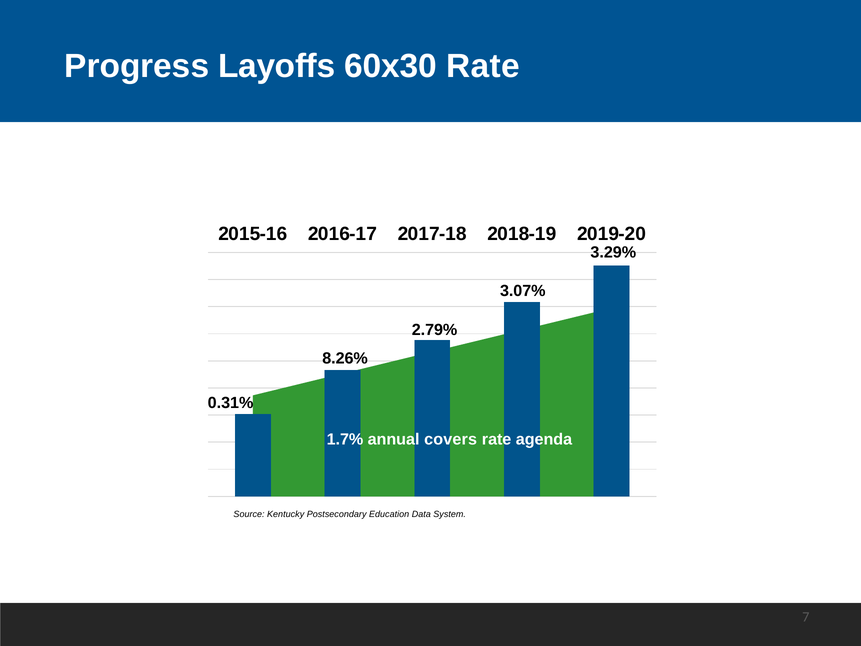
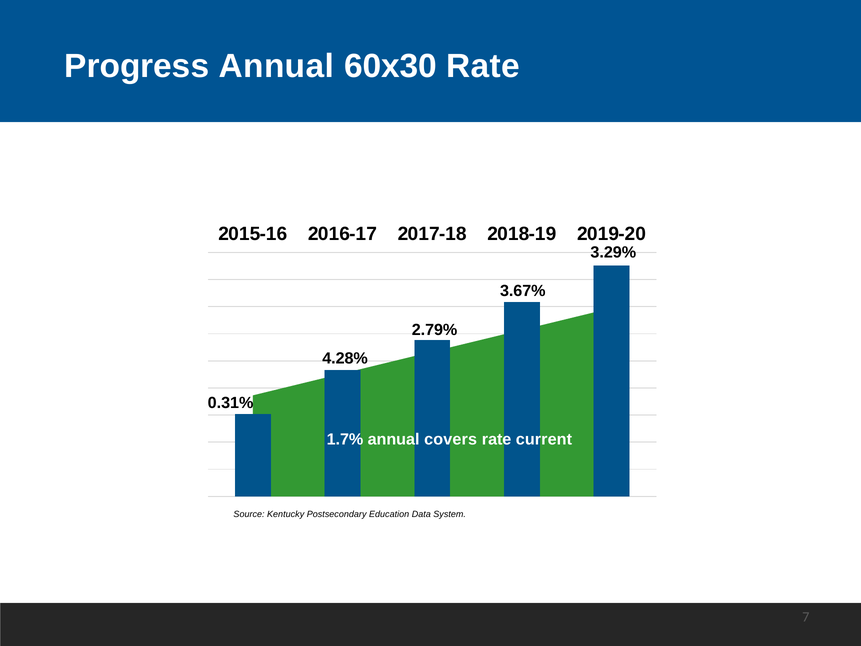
Progress Layoffs: Layoffs -> Annual
3.07%: 3.07% -> 3.67%
8.26%: 8.26% -> 4.28%
agenda: agenda -> current
